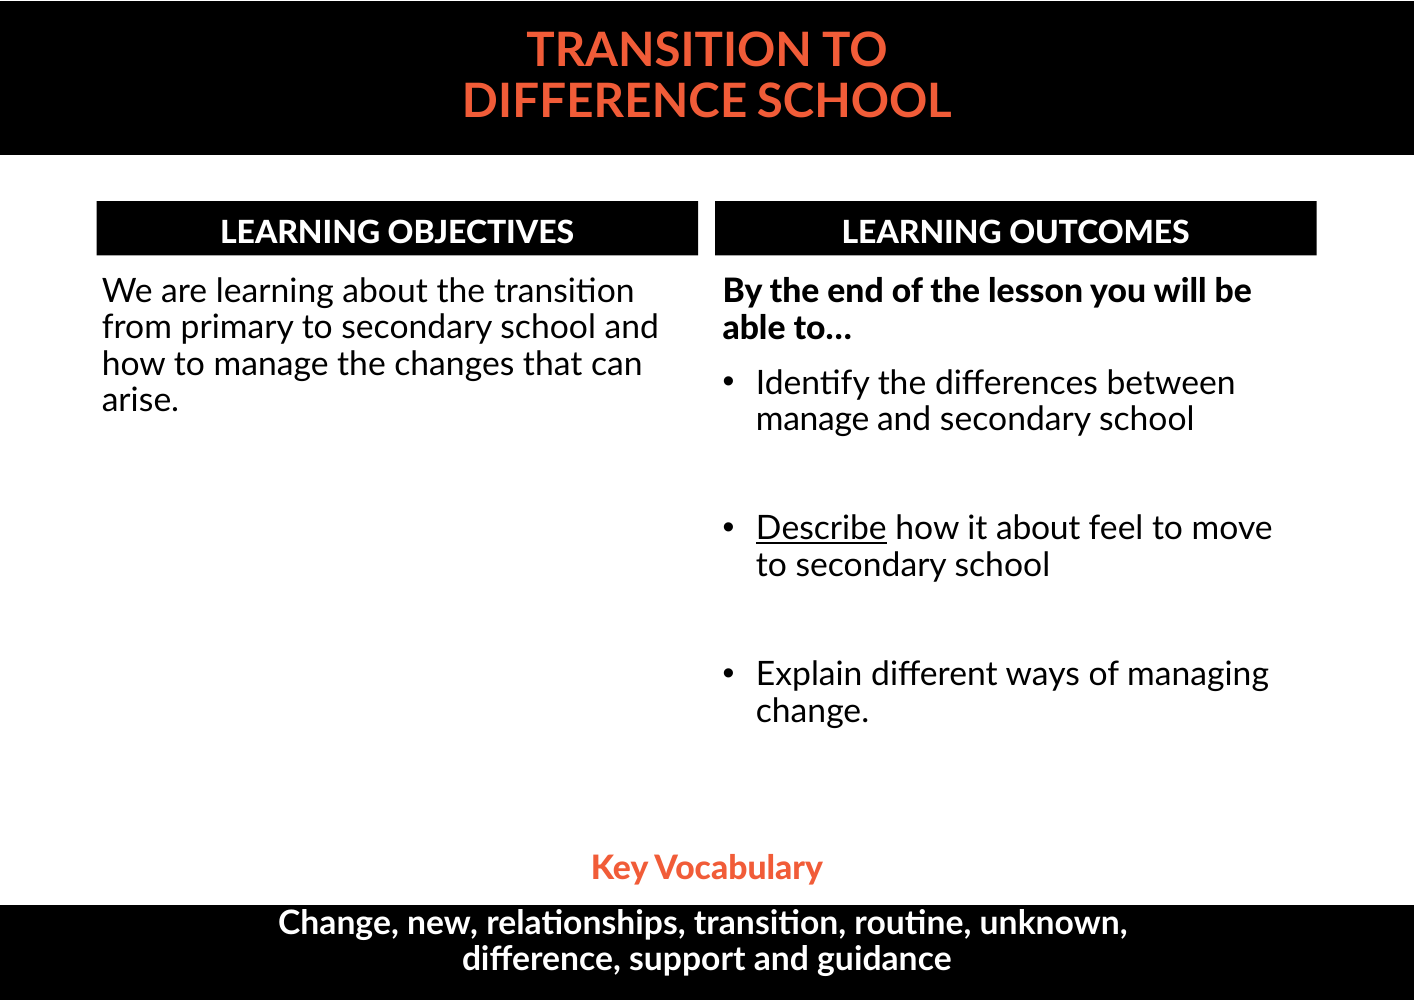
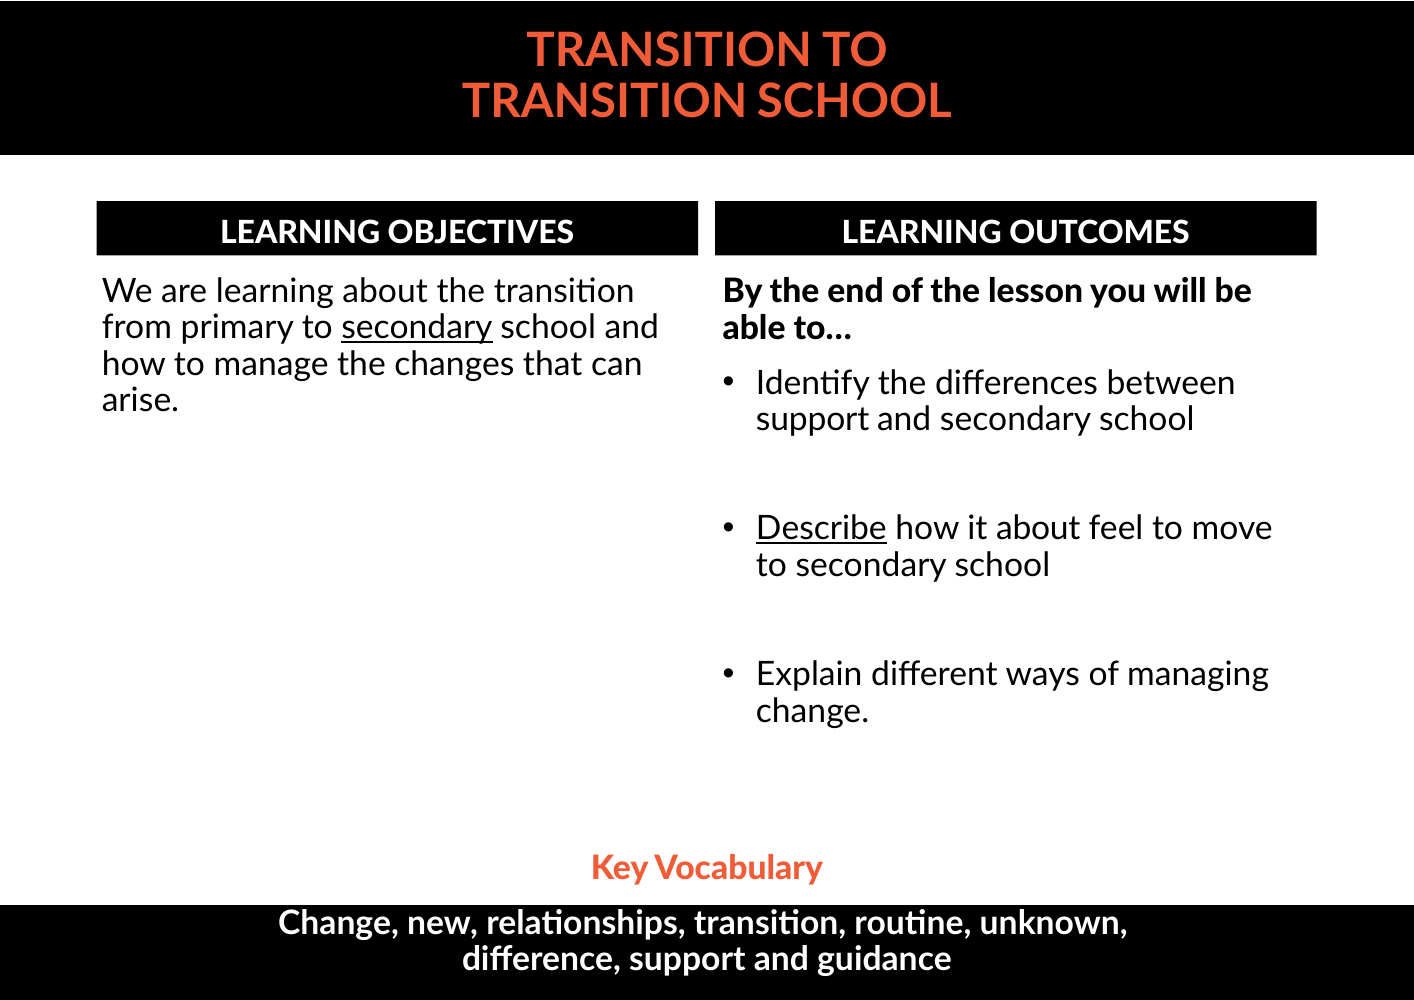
DIFFERENCE at (605, 102): DIFFERENCE -> TRANSITION
secondary at (417, 328) underline: none -> present
manage at (813, 419): manage -> support
